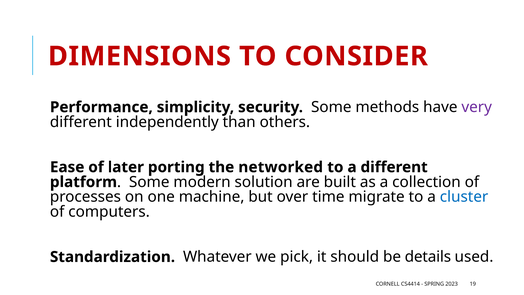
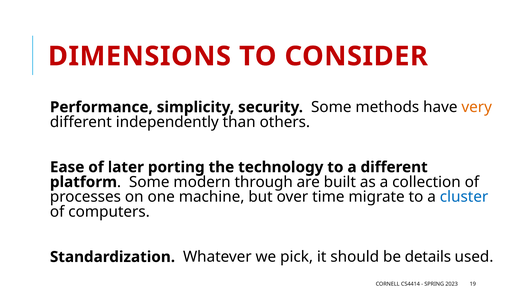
very colour: purple -> orange
networked: networked -> technology
solution: solution -> through
